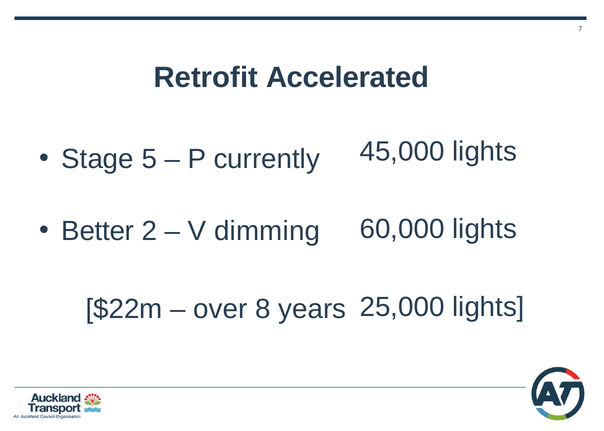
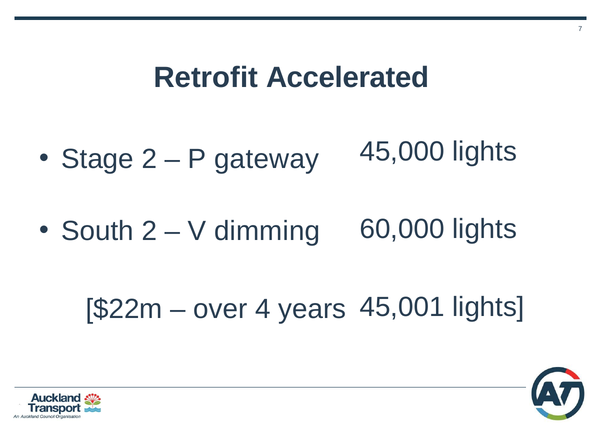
Stage 5: 5 -> 2
currently: currently -> gateway
Better: Better -> South
25,000: 25,000 -> 45,001
8: 8 -> 4
